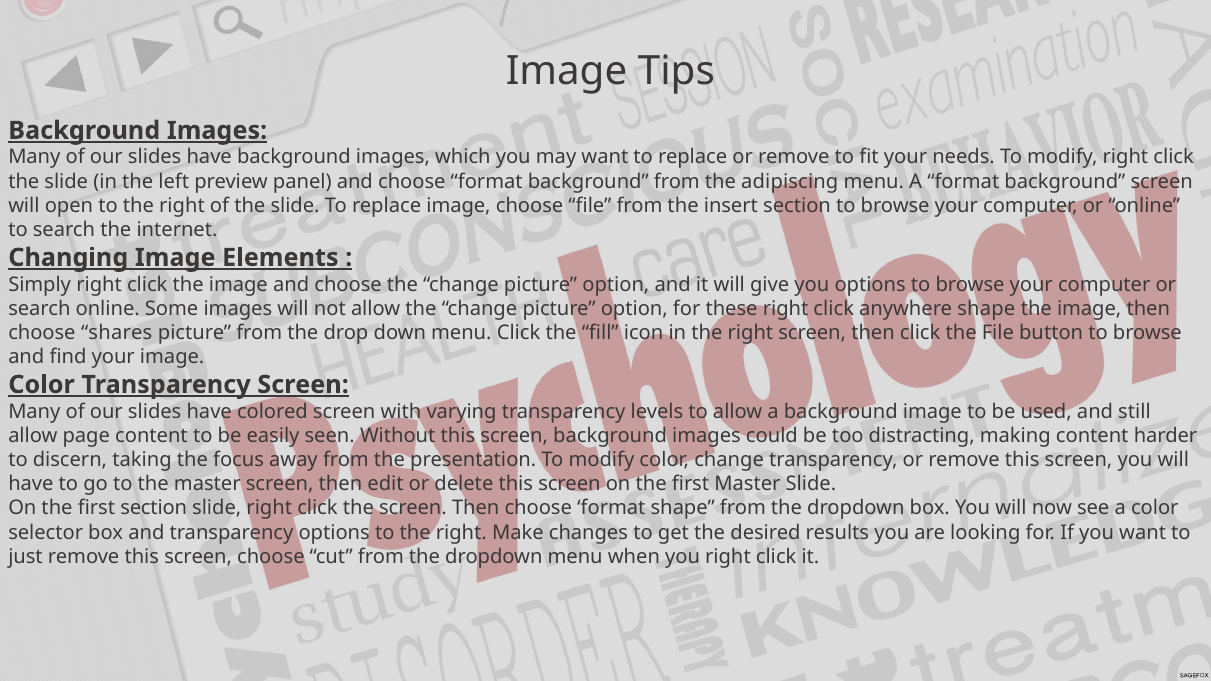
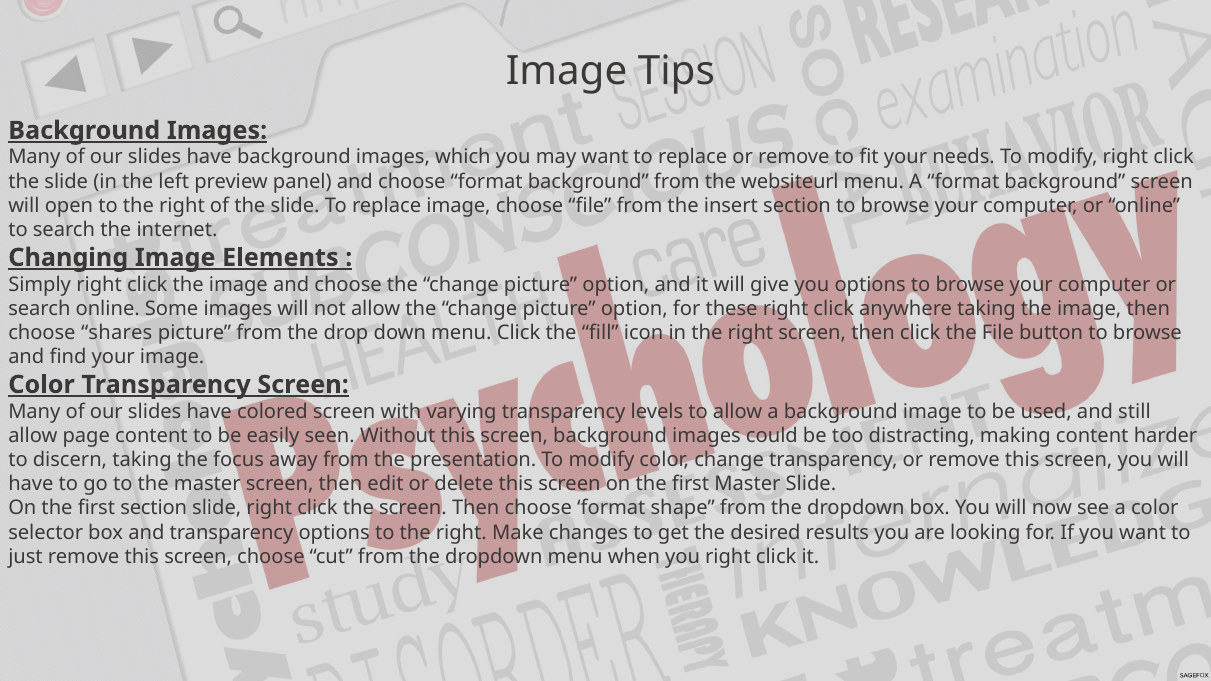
adipiscing: adipiscing -> websiteurl
anywhere shape: shape -> taking
